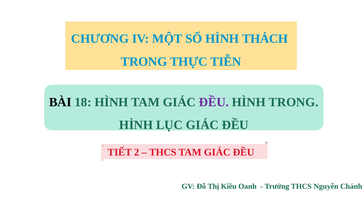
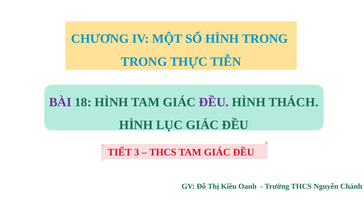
HÌNH THÁCH: THÁCH -> TRONG
BÀI colour: black -> purple
HÌNH TRONG: TRONG -> THÁCH
2: 2 -> 3
